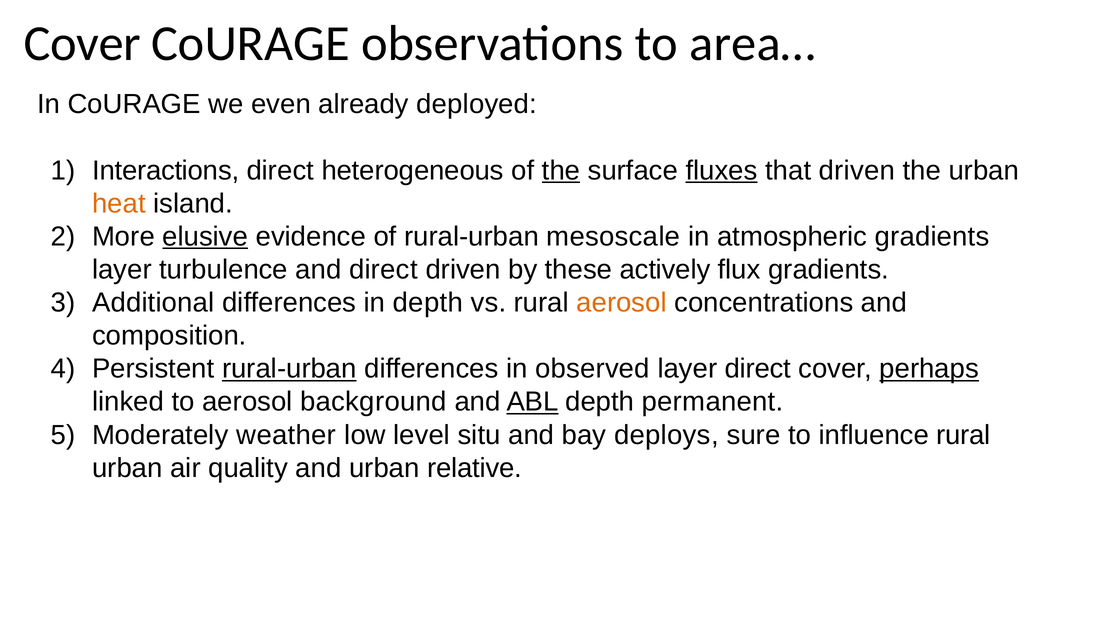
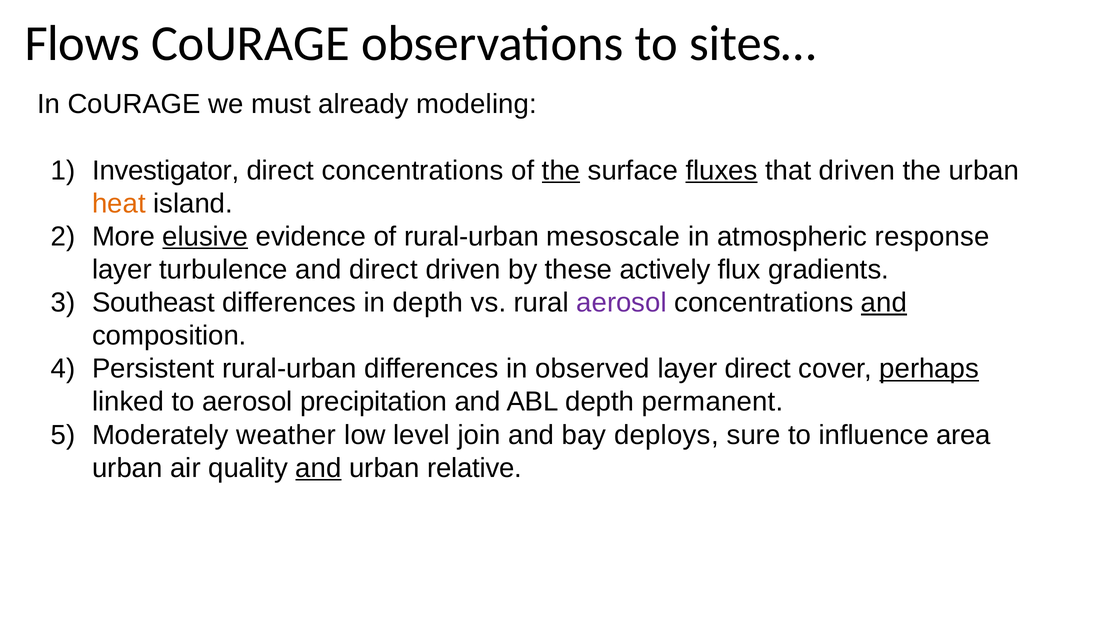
Cover at (82, 44): Cover -> Flows
area…: area… -> sites…
even: even -> must
deployed: deployed -> modeling
Interactions: Interactions -> Investigator
direct heterogeneous: heterogeneous -> concentrations
atmospheric gradients: gradients -> response
Additional: Additional -> Southeast
aerosol at (622, 303) colour: orange -> purple
and at (884, 303) underline: none -> present
rural-urban at (289, 369) underline: present -> none
background: background -> precipitation
ABL underline: present -> none
situ: situ -> join
influence rural: rural -> area
and at (318, 468) underline: none -> present
